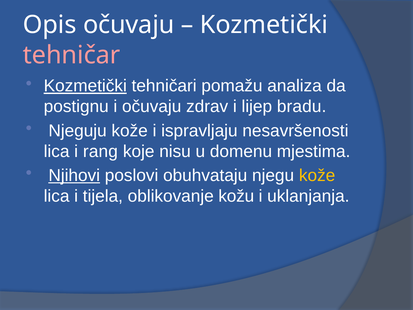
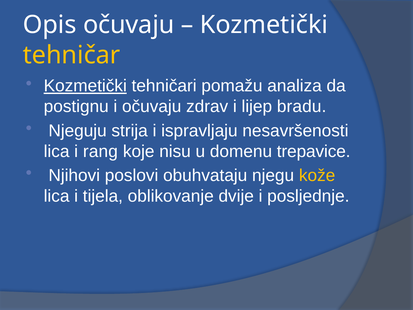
tehničar colour: pink -> yellow
Njeguju kože: kože -> strija
mjestima: mjestima -> trepavice
Njihovi underline: present -> none
kožu: kožu -> dvije
uklanjanja: uklanjanja -> posljednje
